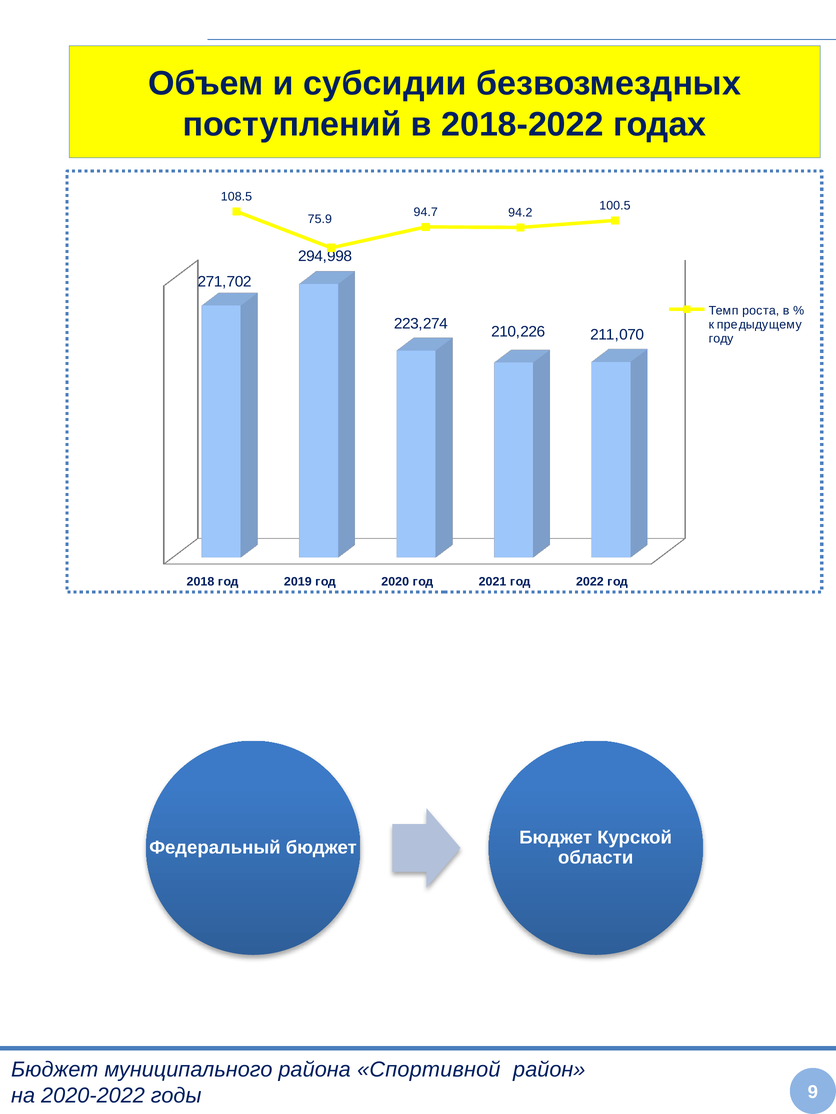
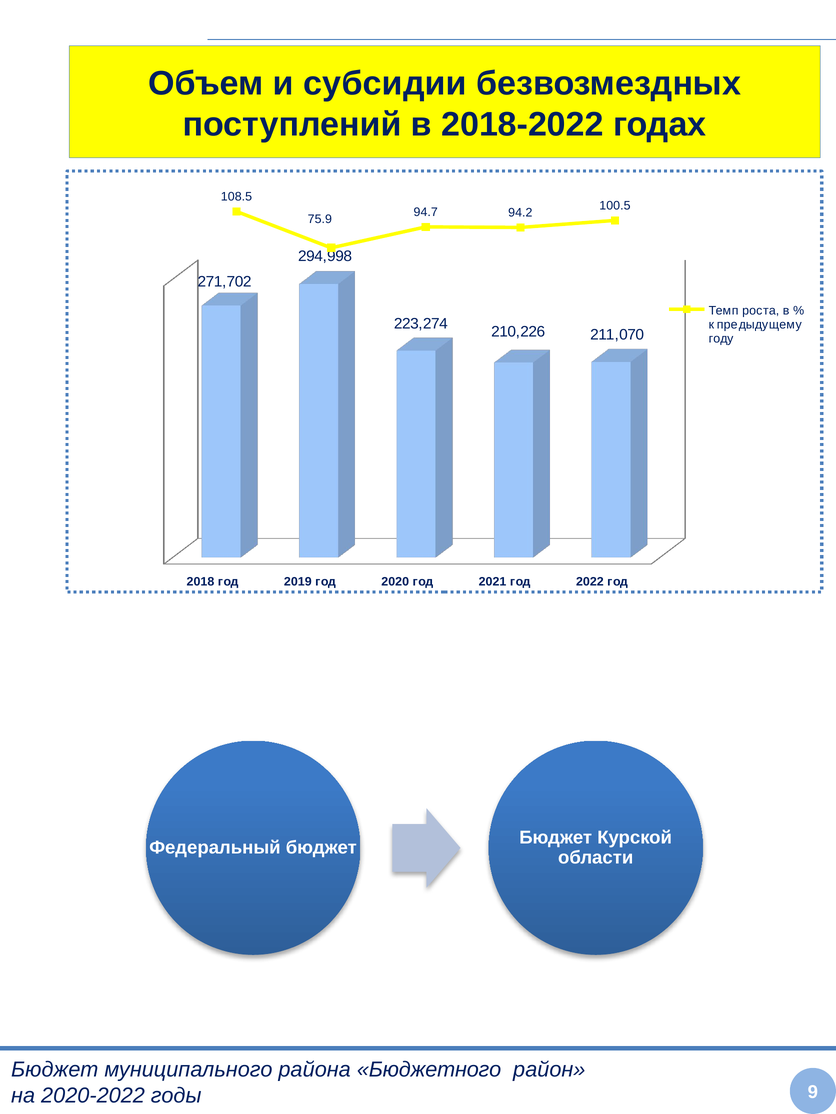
Спортивной: Спортивной -> Бюджетного
